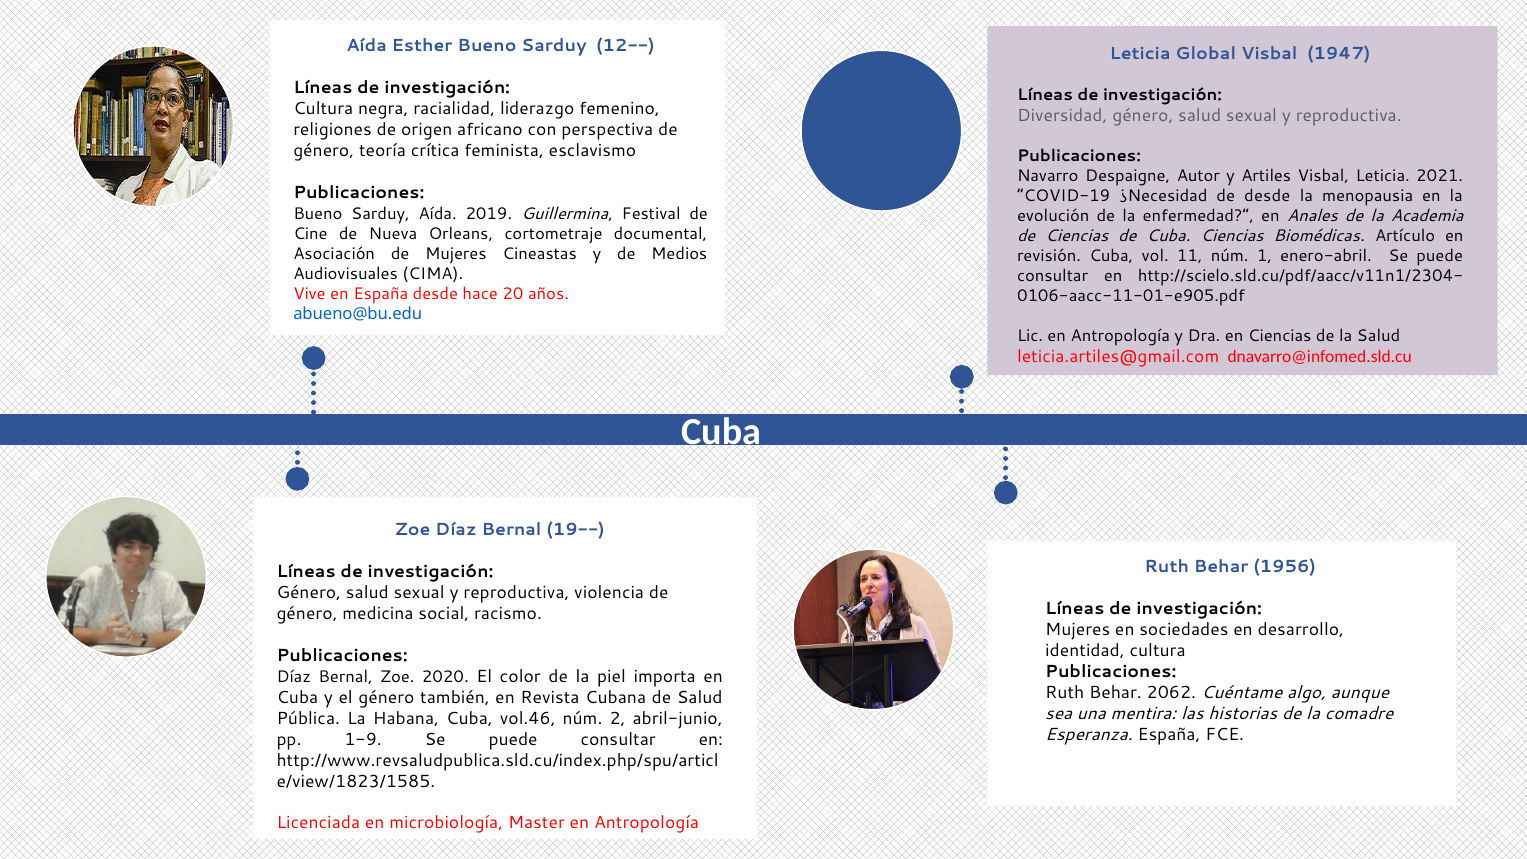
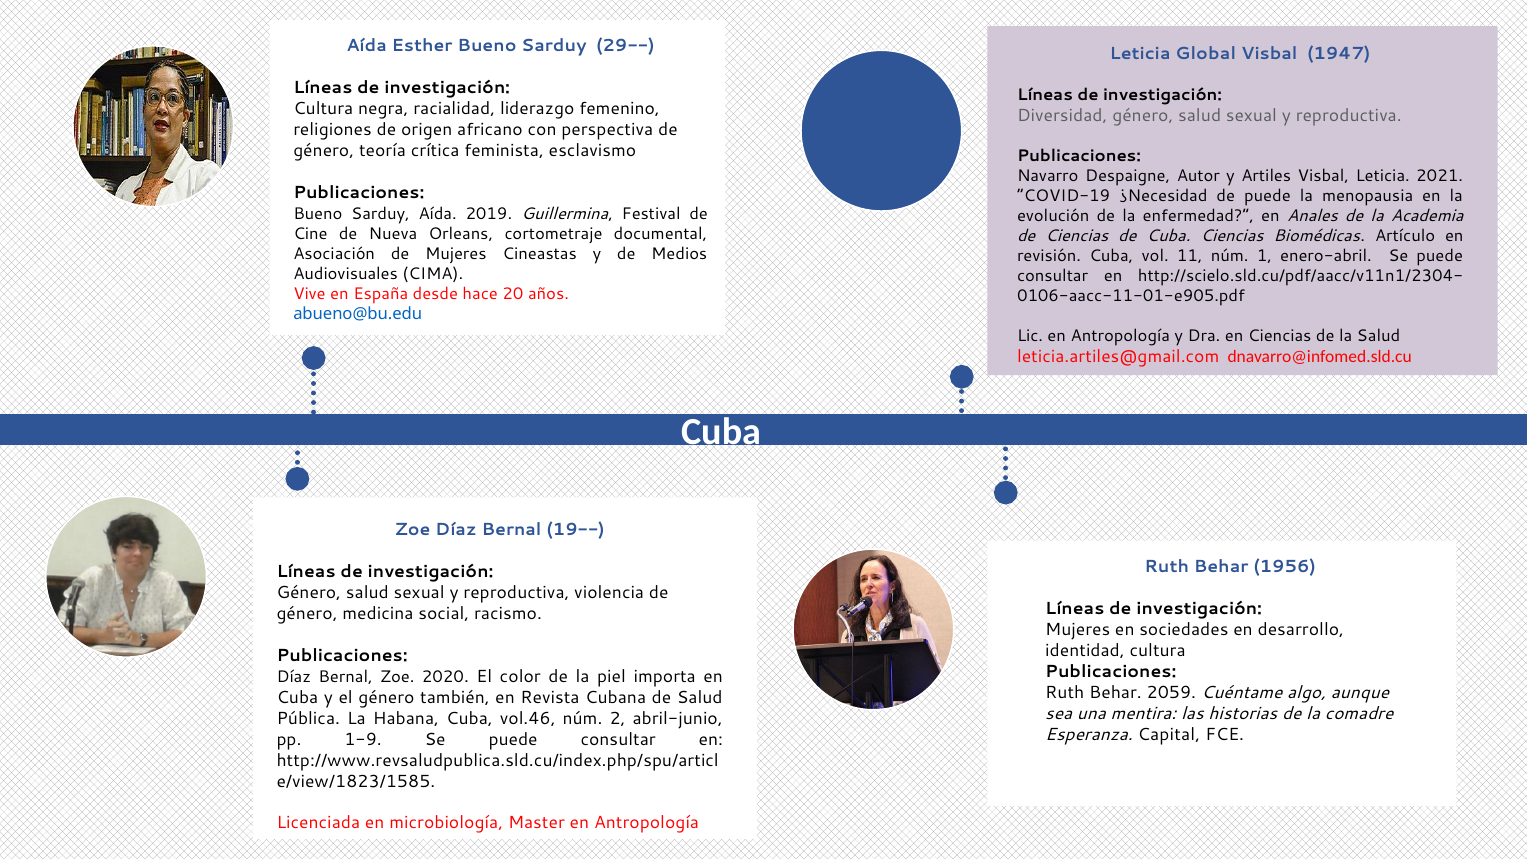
12--: 12-- -> 29--
de desde: desde -> puede
2062: 2062 -> 2059
Esperanza España: España -> Capital
